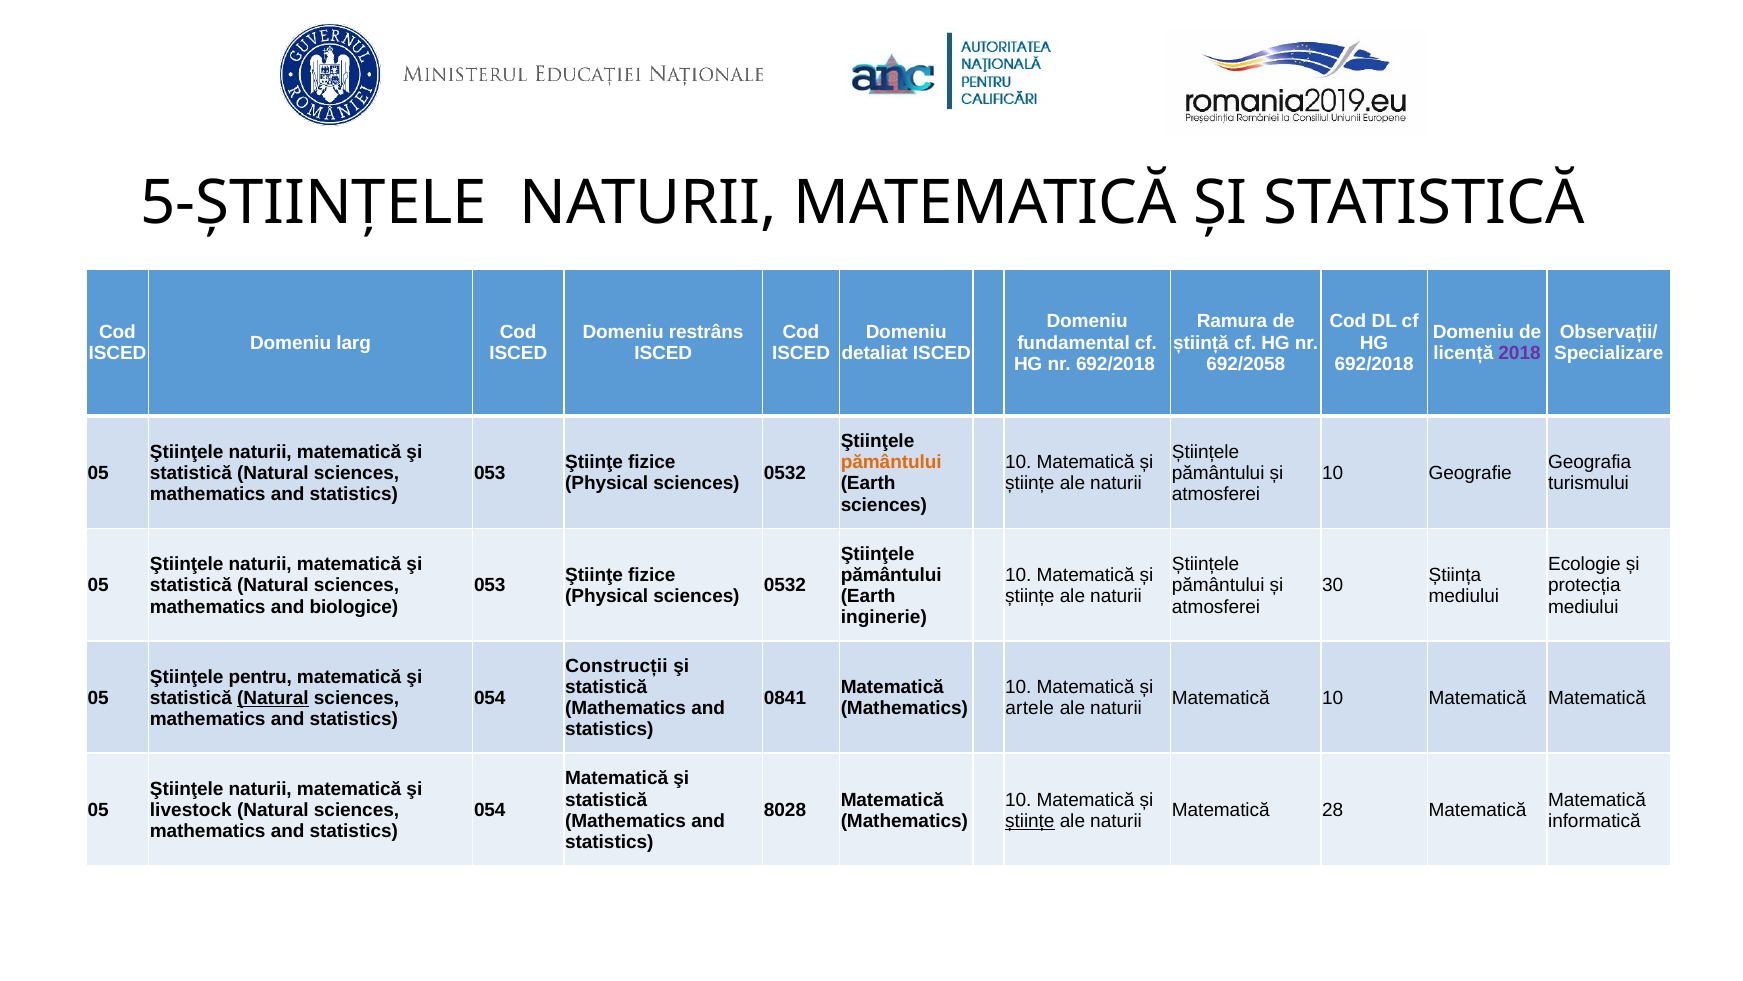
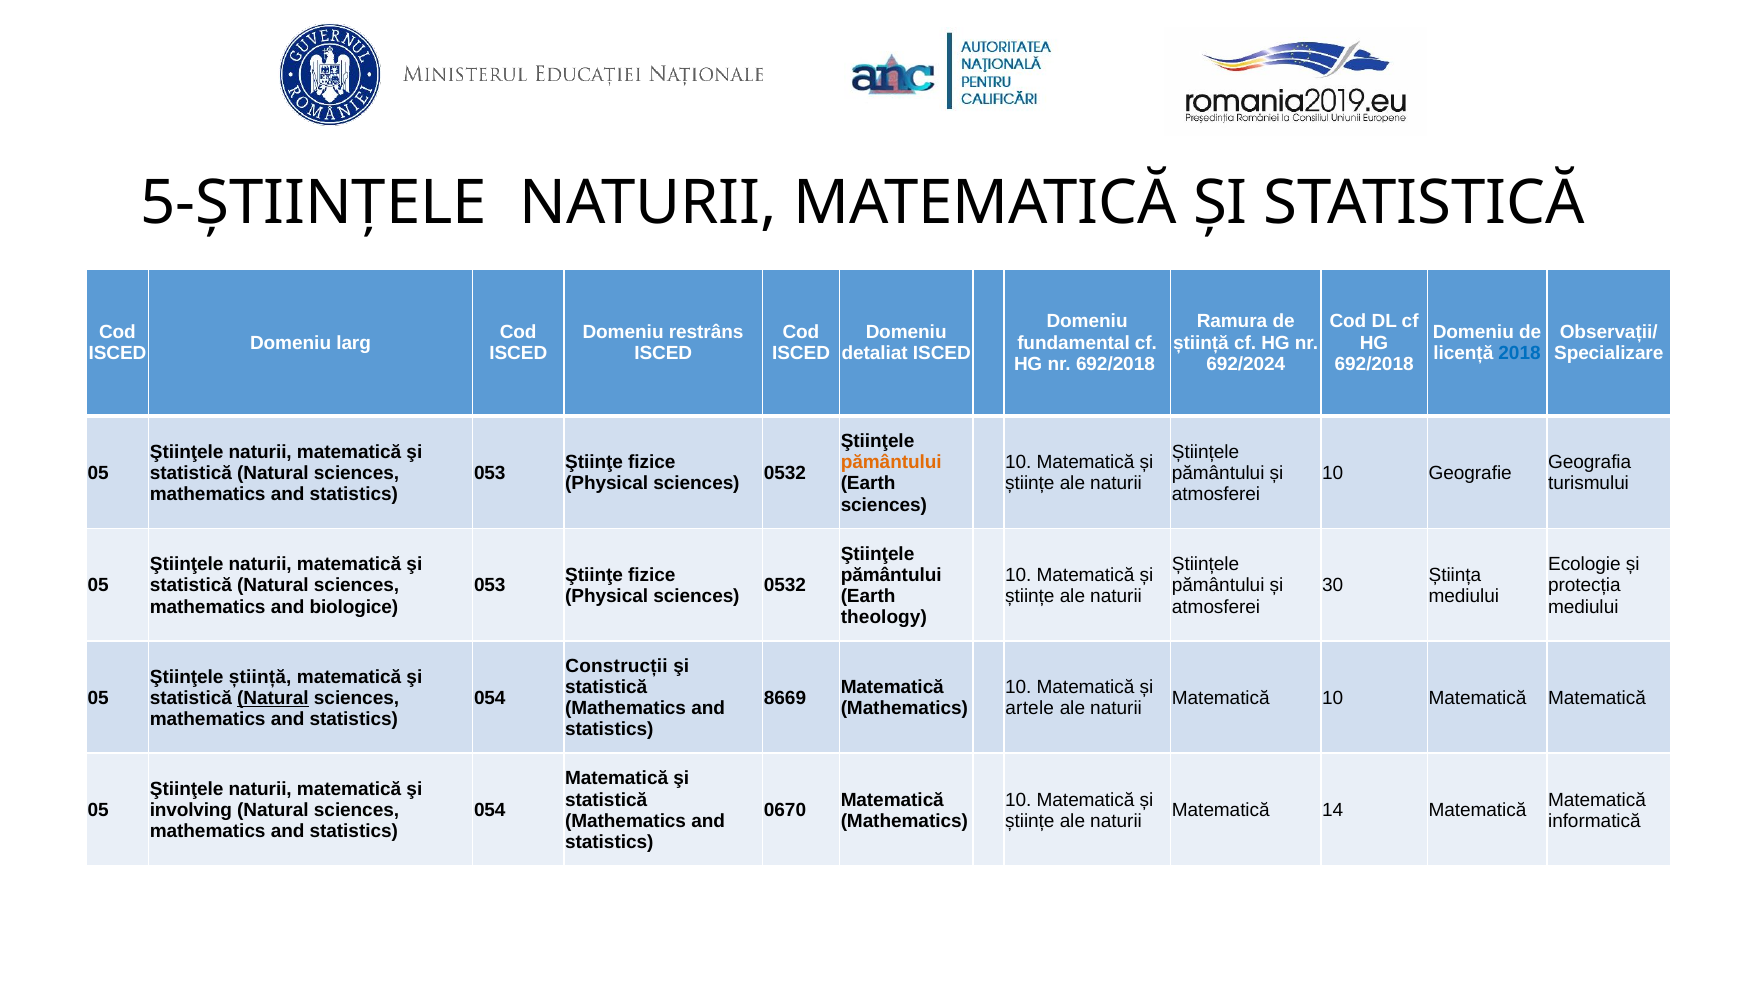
2018 colour: purple -> blue
692/2058: 692/2058 -> 692/2024
inginerie: inginerie -> theology
Ştiinţele pentru: pentru -> știință
0841: 0841 -> 8669
livestock: livestock -> involving
8028: 8028 -> 0670
28: 28 -> 14
științe at (1030, 820) underline: present -> none
